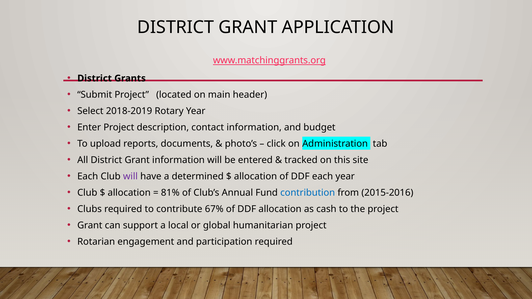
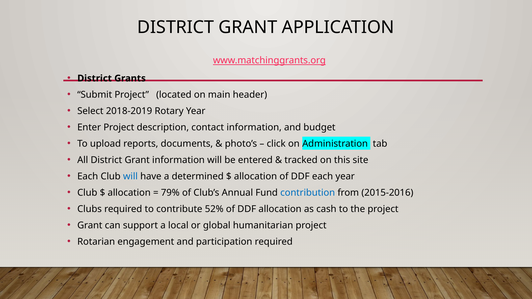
will at (130, 176) colour: purple -> blue
81%: 81% -> 79%
67%: 67% -> 52%
